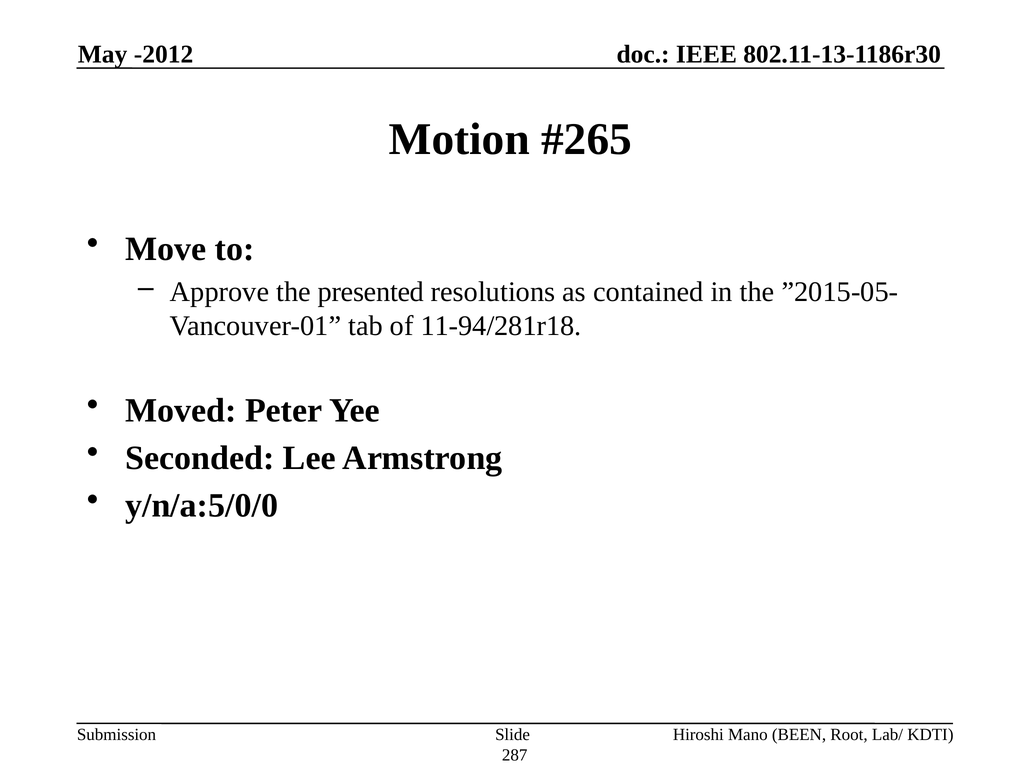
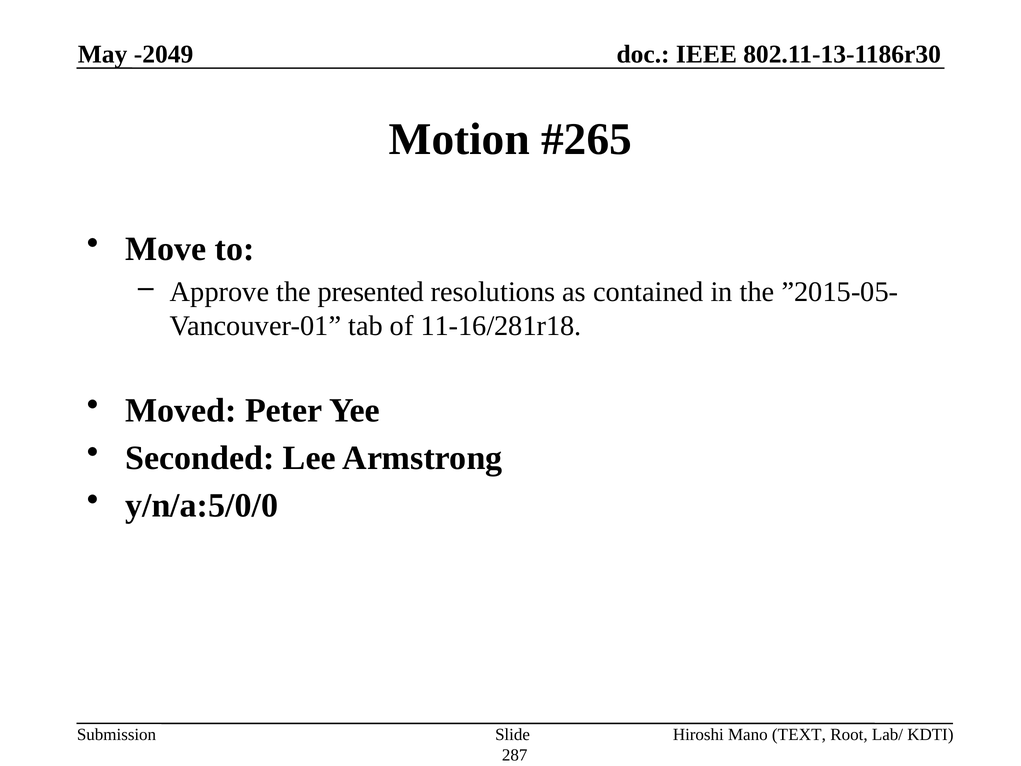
-2012: -2012 -> -2049
11-94/281r18: 11-94/281r18 -> 11-16/281r18
BEEN: BEEN -> TEXT
